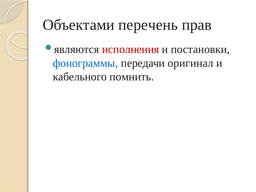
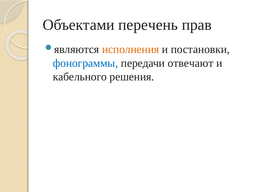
исполнения colour: red -> orange
оригинал: оригинал -> отвечают
помнить: помнить -> решения
